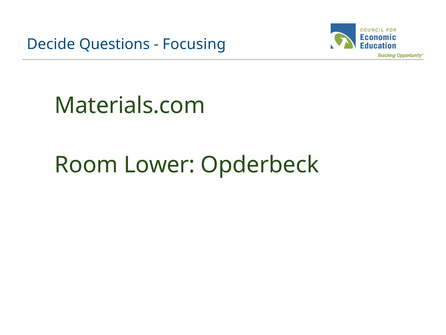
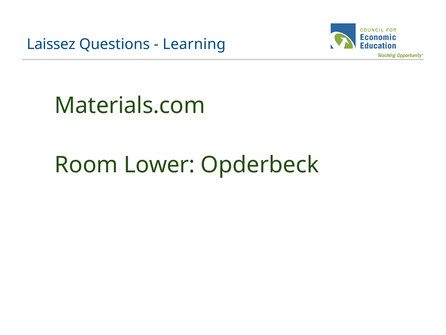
Decide: Decide -> Laissez
Focusing: Focusing -> Learning
